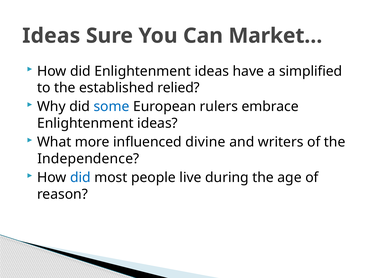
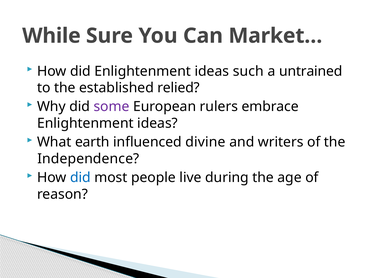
Ideas at (51, 36): Ideas -> While
have: have -> such
simplified: simplified -> untrained
some colour: blue -> purple
more: more -> earth
